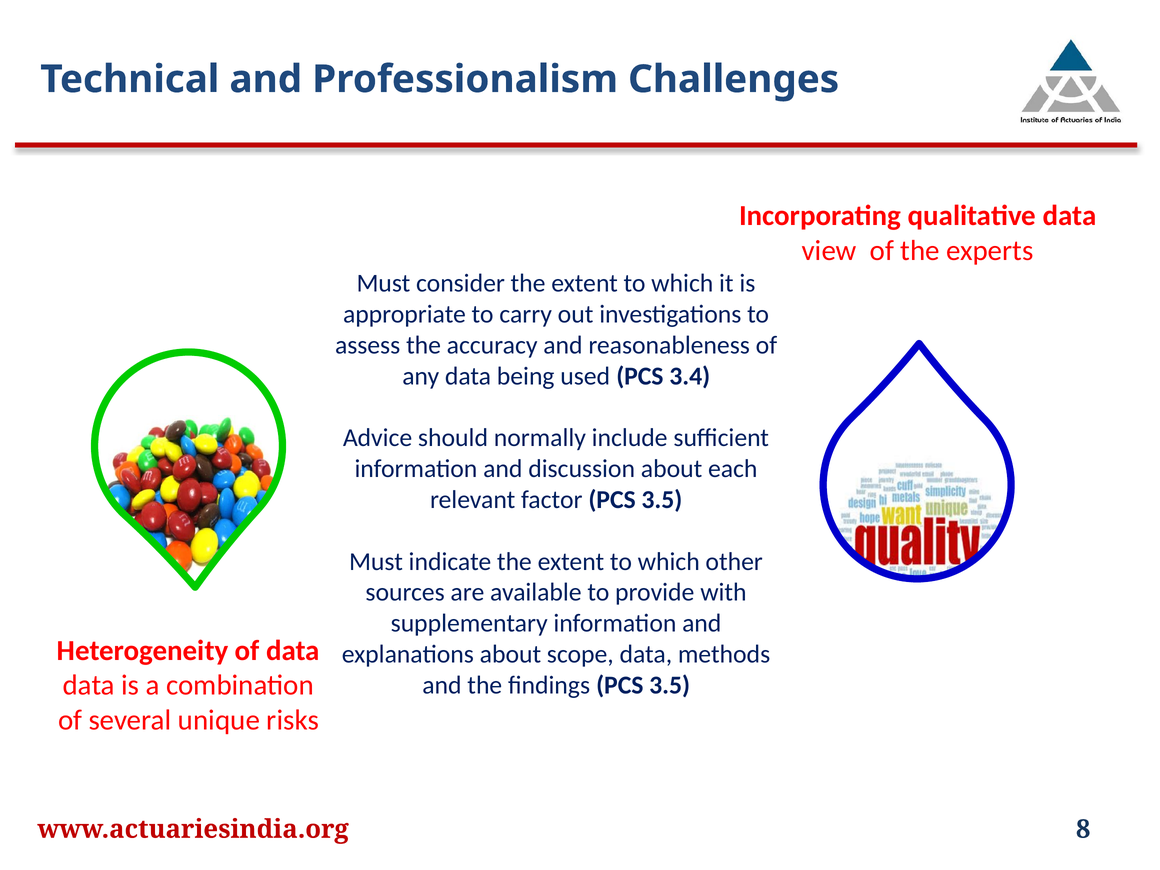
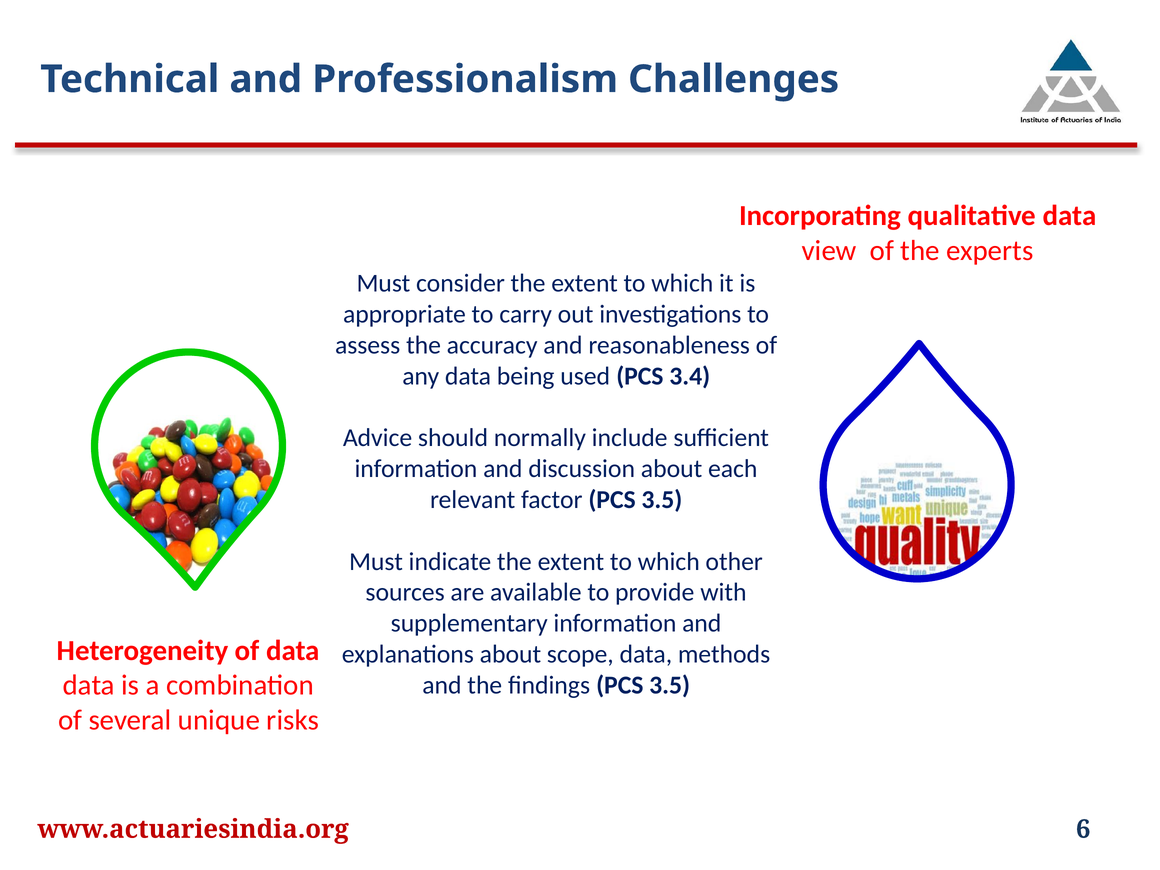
8: 8 -> 6
